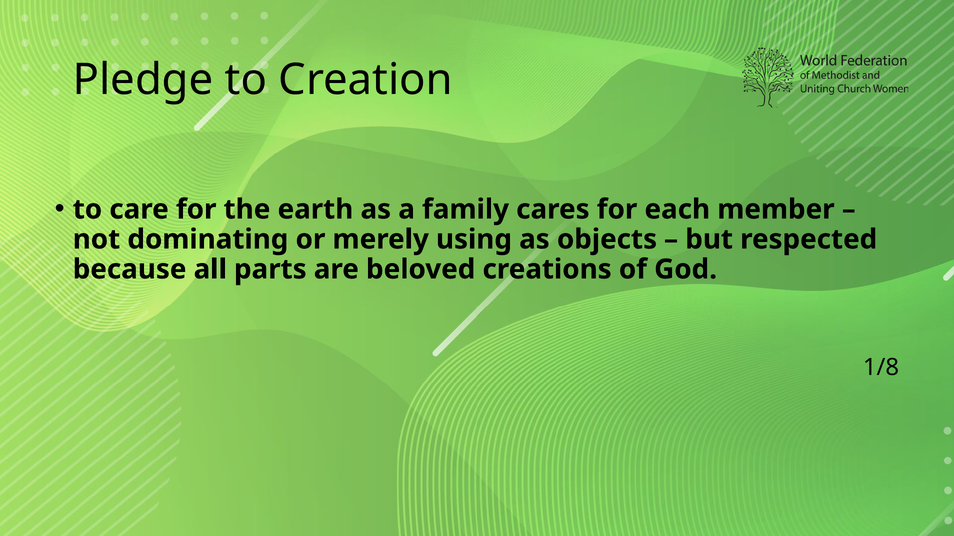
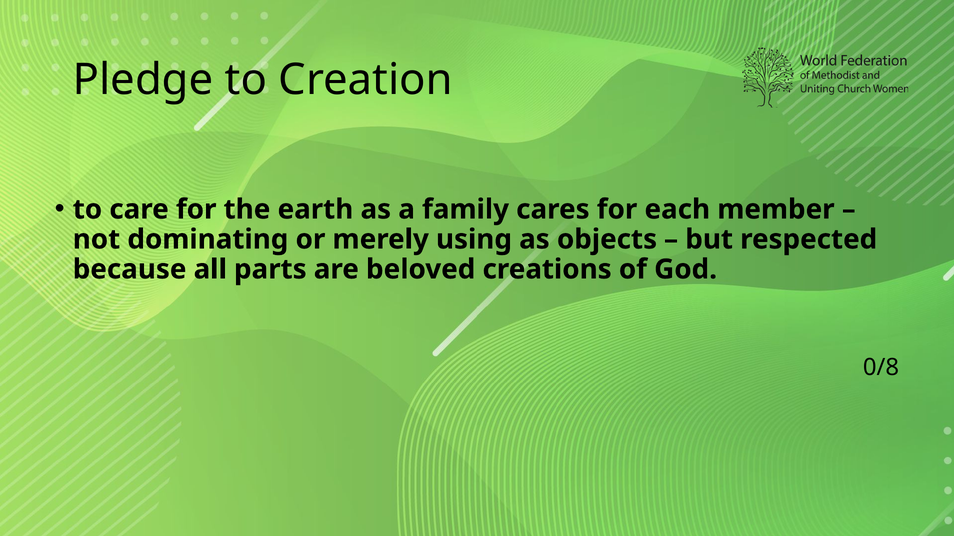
1/8: 1/8 -> 0/8
